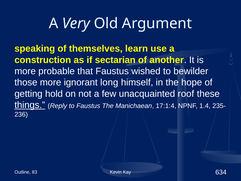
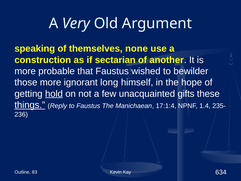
learn: learn -> none
hold underline: none -> present
roof: roof -> gifts
